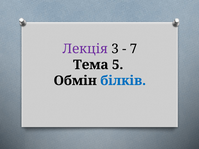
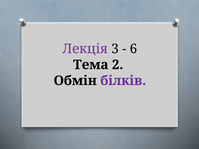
7: 7 -> 6
5: 5 -> 2
білків colour: blue -> purple
